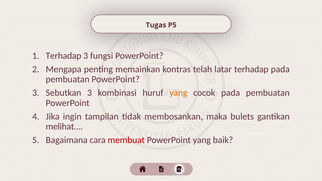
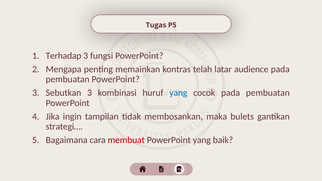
latar terhadap: terhadap -> audience
yang at (178, 93) colour: orange -> blue
melihat…: melihat… -> strategi…
